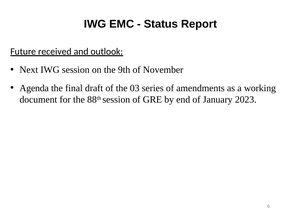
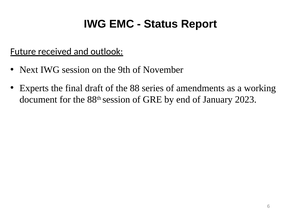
Agenda: Agenda -> Experts
03: 03 -> 88
